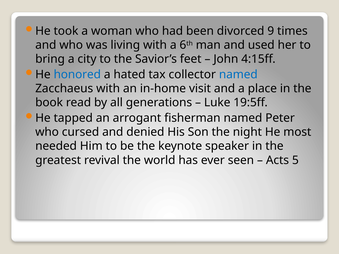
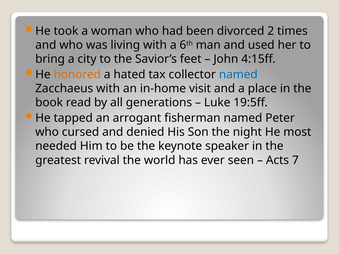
9: 9 -> 2
honored colour: blue -> orange
5: 5 -> 7
